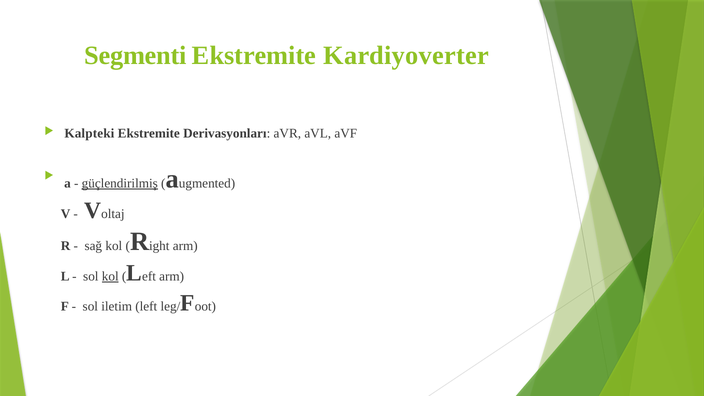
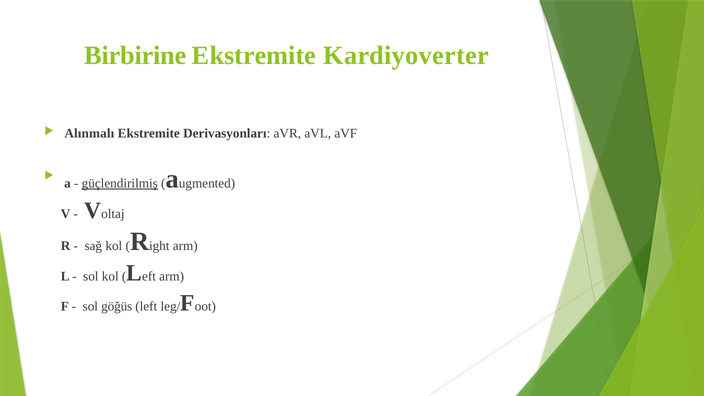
Segmenti: Segmenti -> Birbirine
Kalpteki: Kalpteki -> Alınmalı
kol at (110, 276) underline: present -> none
iletim: iletim -> göğüs
